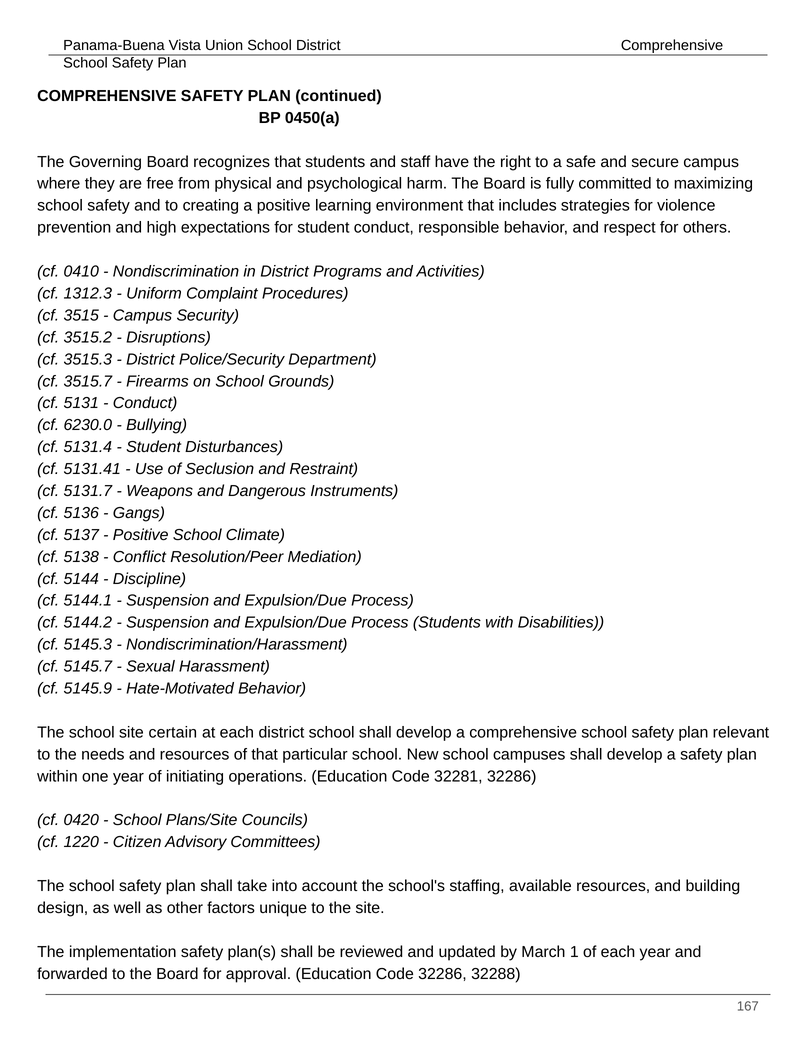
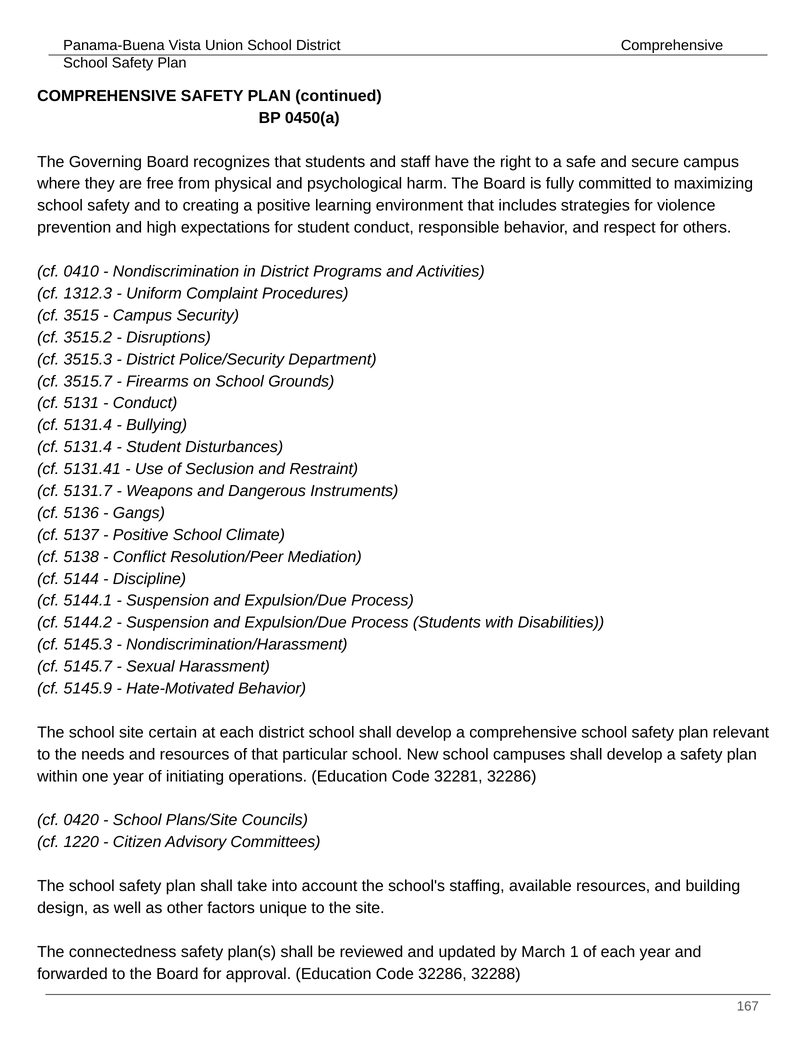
6230.0 at (88, 425): 6230.0 -> 5131.4
implementation: implementation -> connectedness
